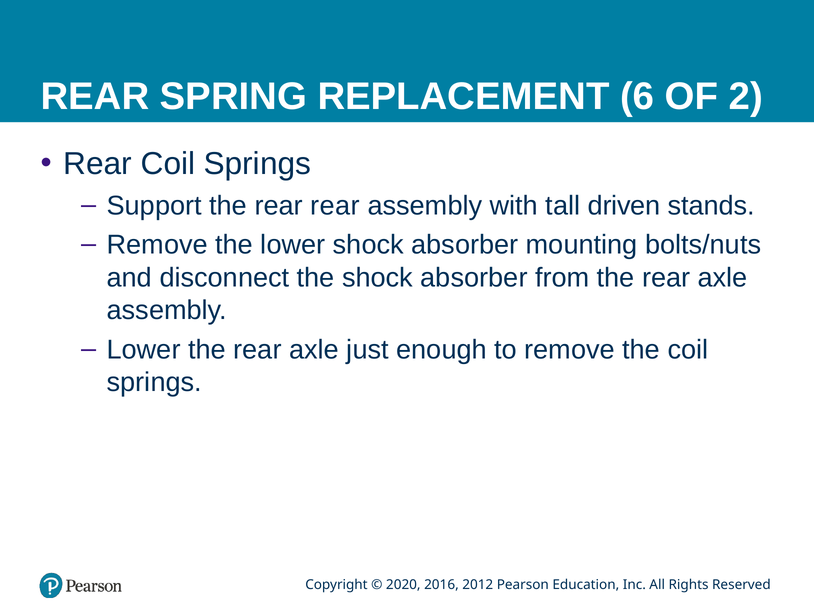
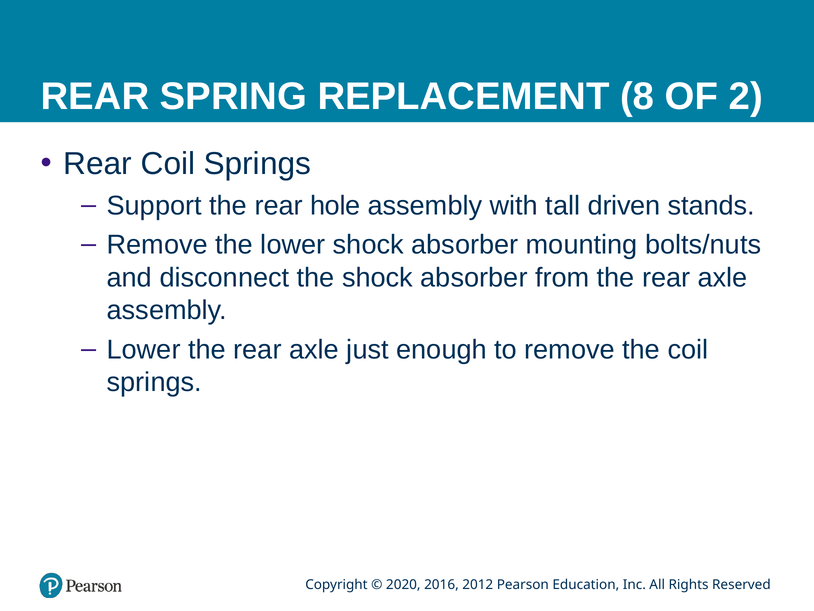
6: 6 -> 8
rear rear: rear -> hole
